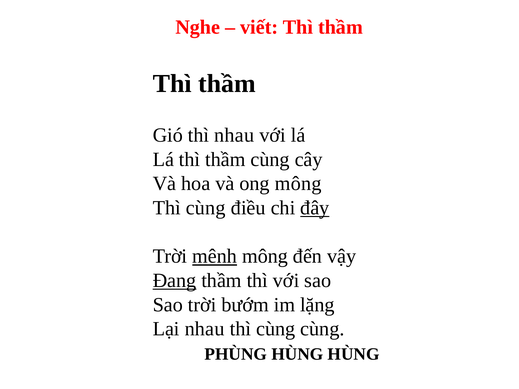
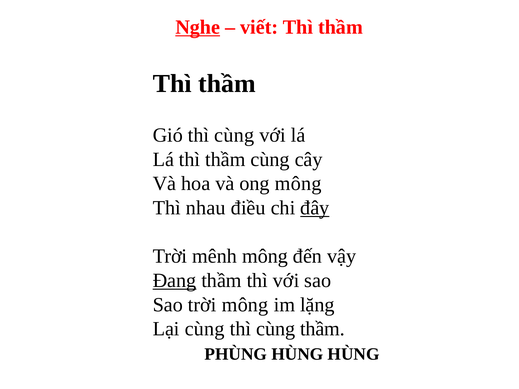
Nghe underline: none -> present
Gió thì nhau: nhau -> cùng
cùng at (206, 208): cùng -> nhau
mênh underline: present -> none
trời bướm: bướm -> mông
Lại nhau: nhau -> cùng
cùng cùng: cùng -> thầm
